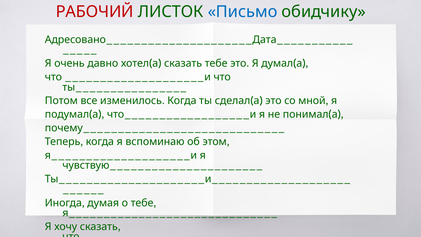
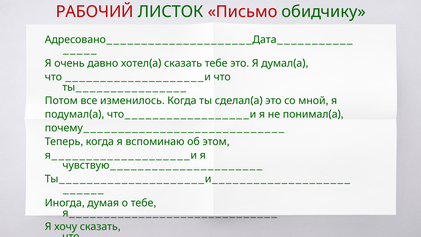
Письмо colour: blue -> red
